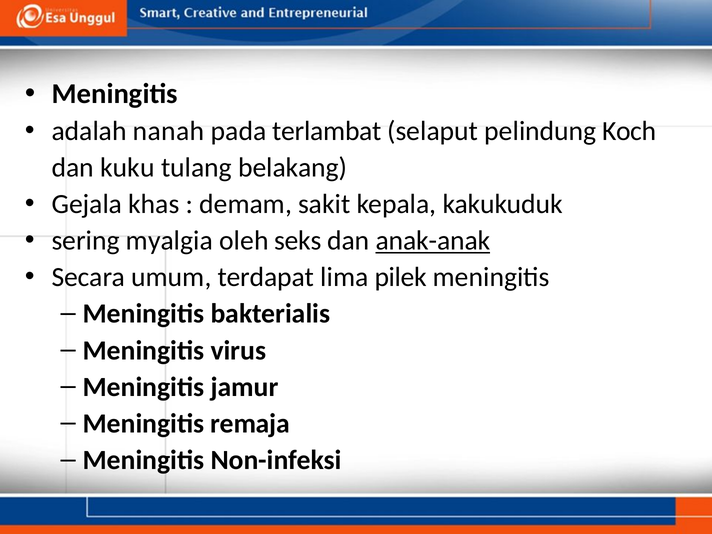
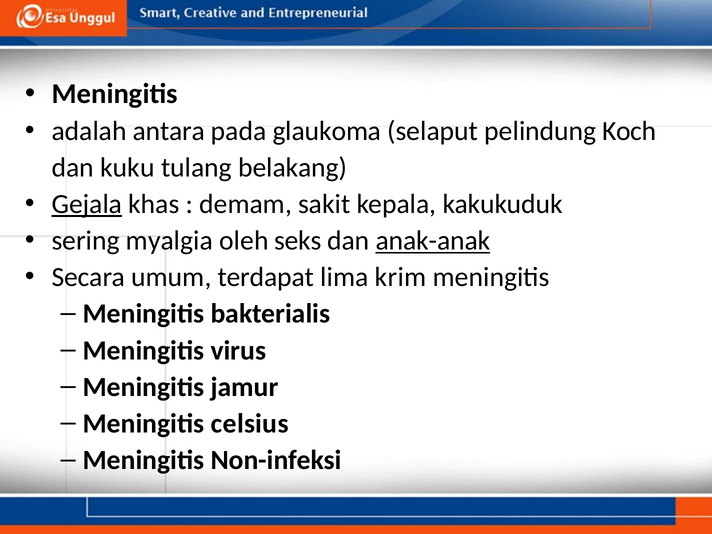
nanah: nanah -> antara
terlambat: terlambat -> glaukoma
Gejala underline: none -> present
pilek: pilek -> krim
remaja: remaja -> celsius
